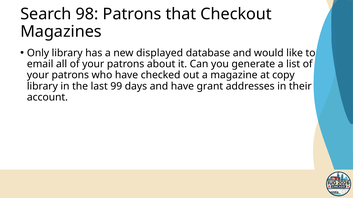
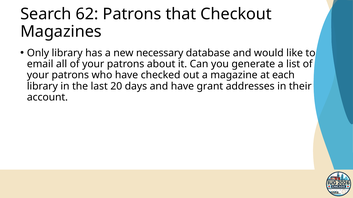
98: 98 -> 62
displayed: displayed -> necessary
copy: copy -> each
99: 99 -> 20
